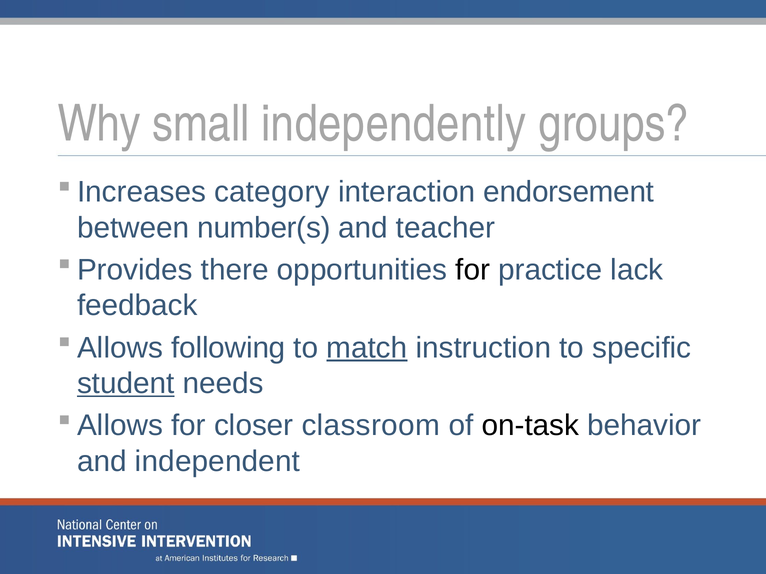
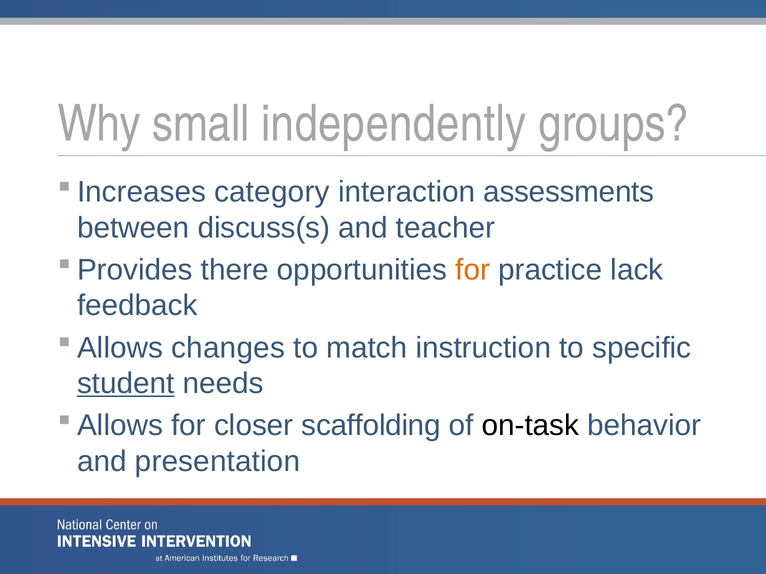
endorsement: endorsement -> assessments
number(s: number(s -> discuss(s
for at (473, 270) colour: black -> orange
following: following -> changes
match underline: present -> none
classroom: classroom -> scaffolding
independent: independent -> presentation
